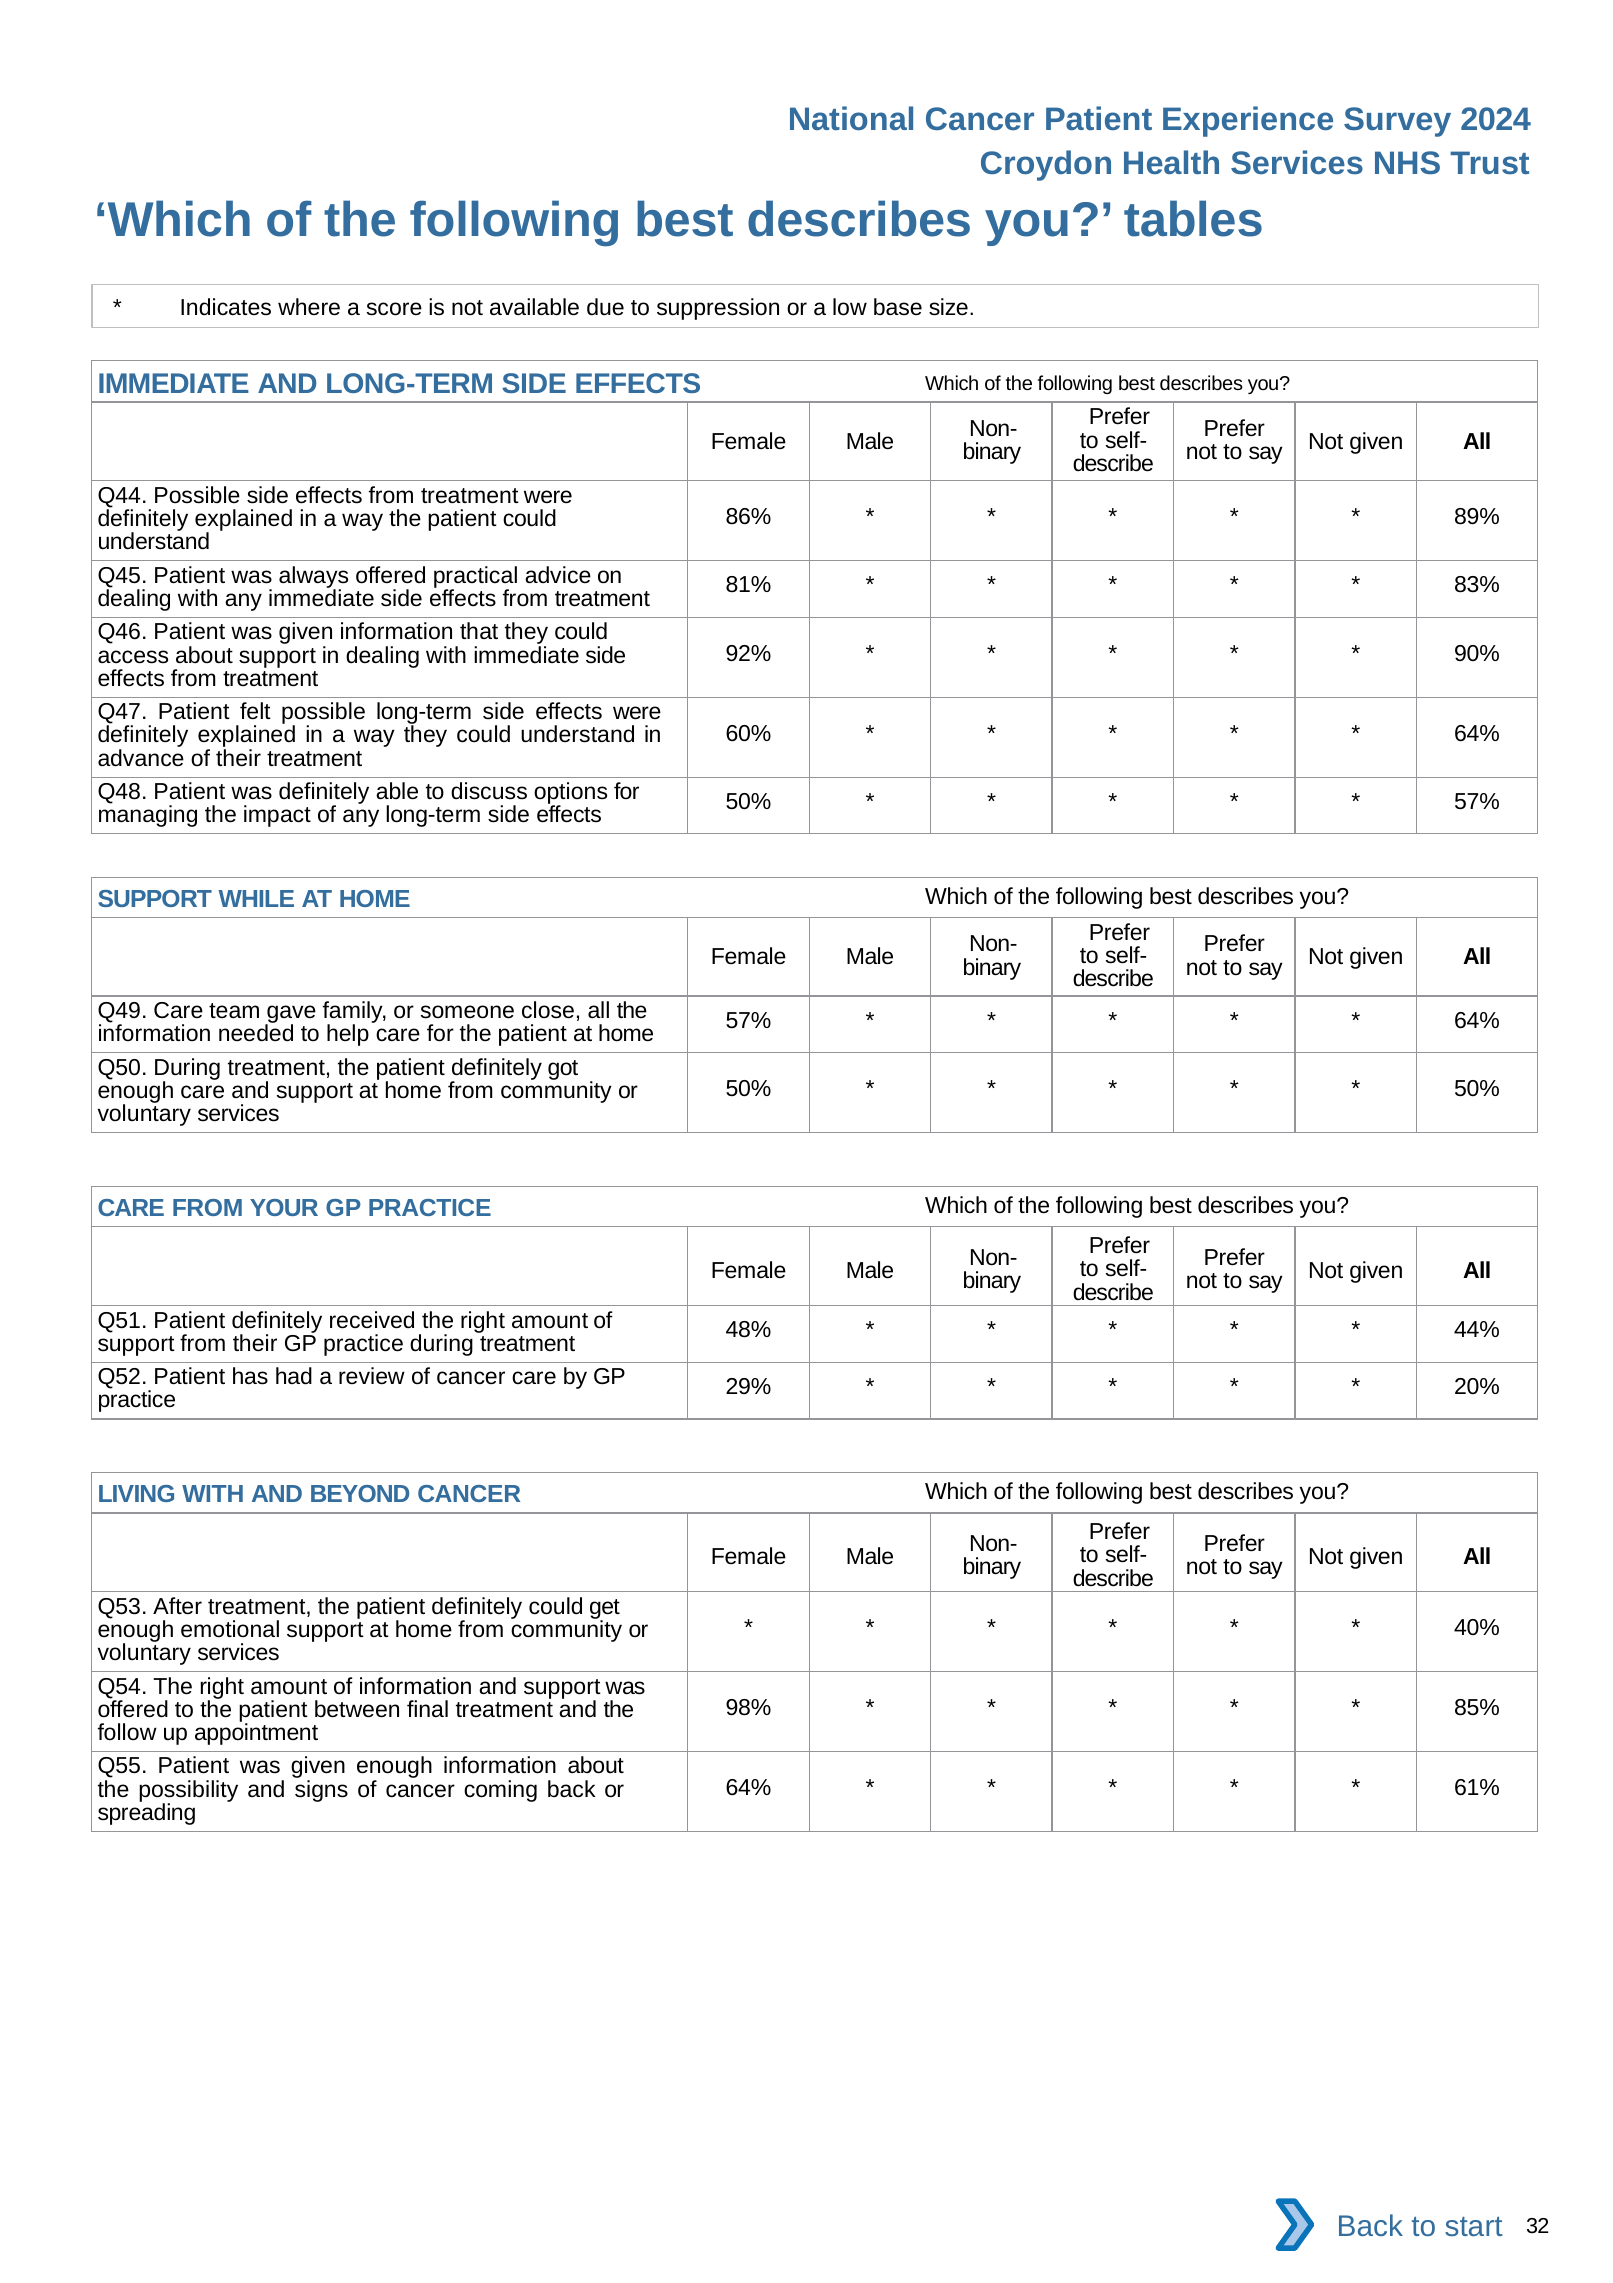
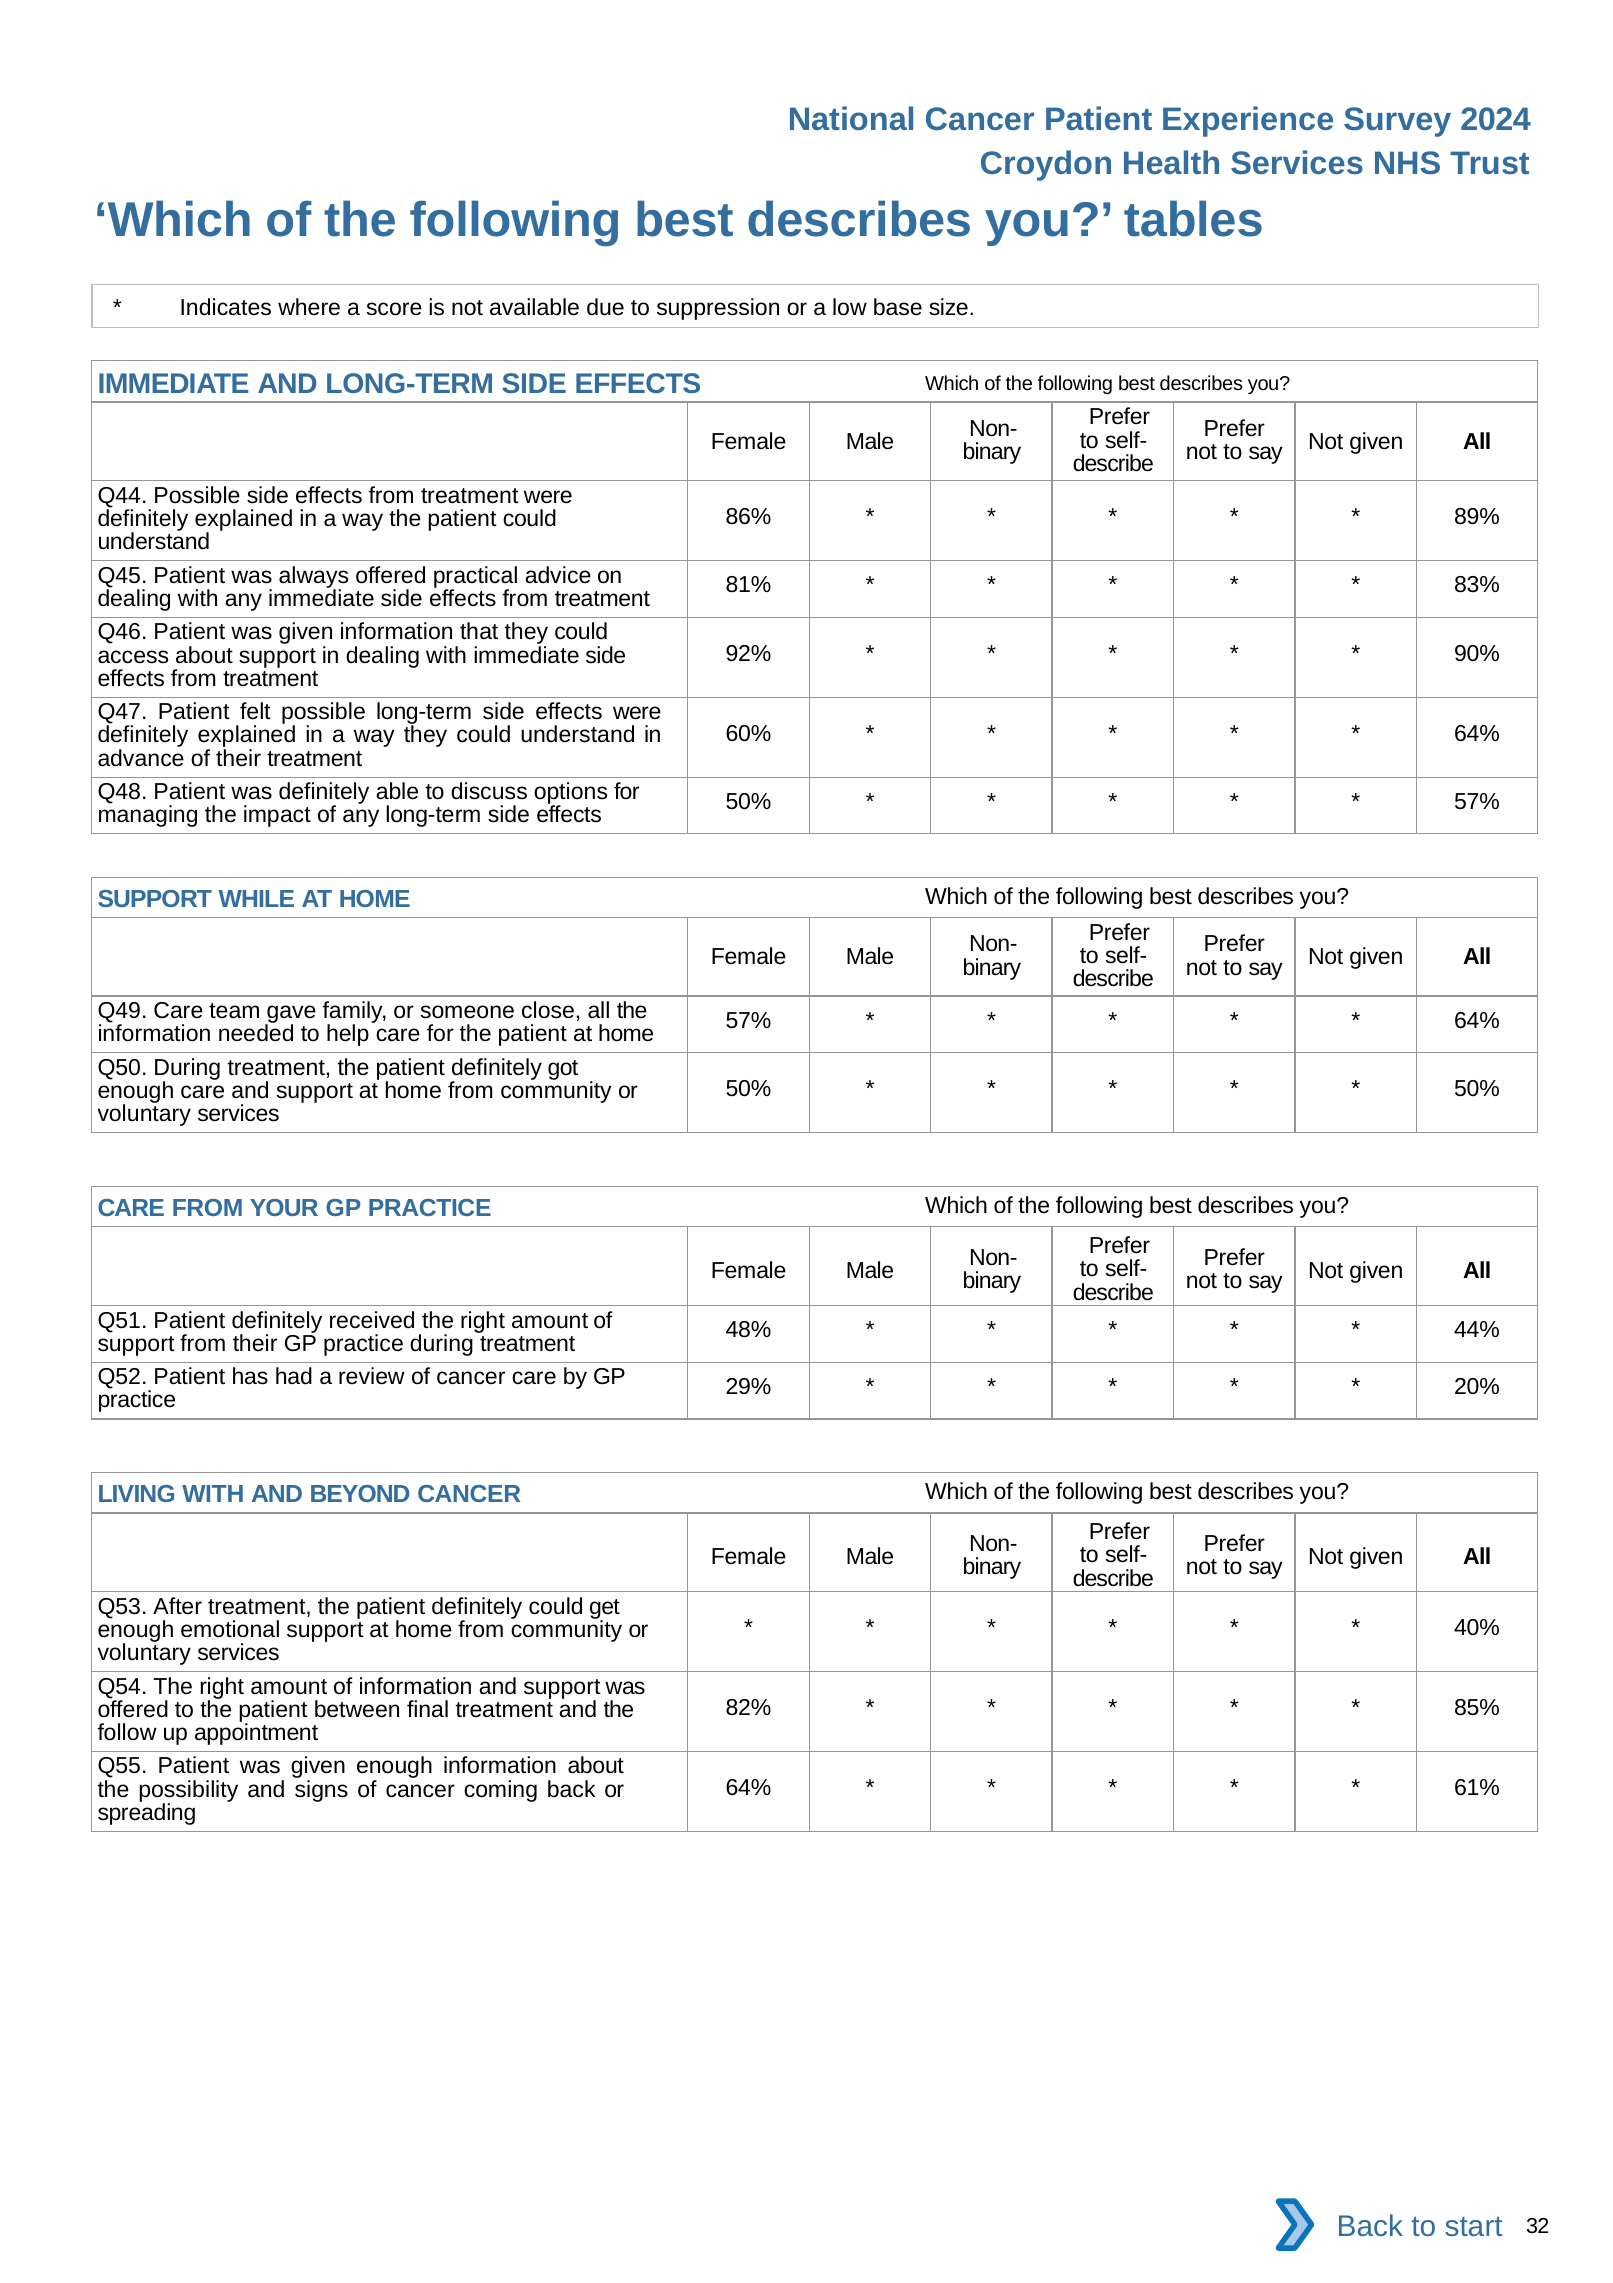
98%: 98% -> 82%
